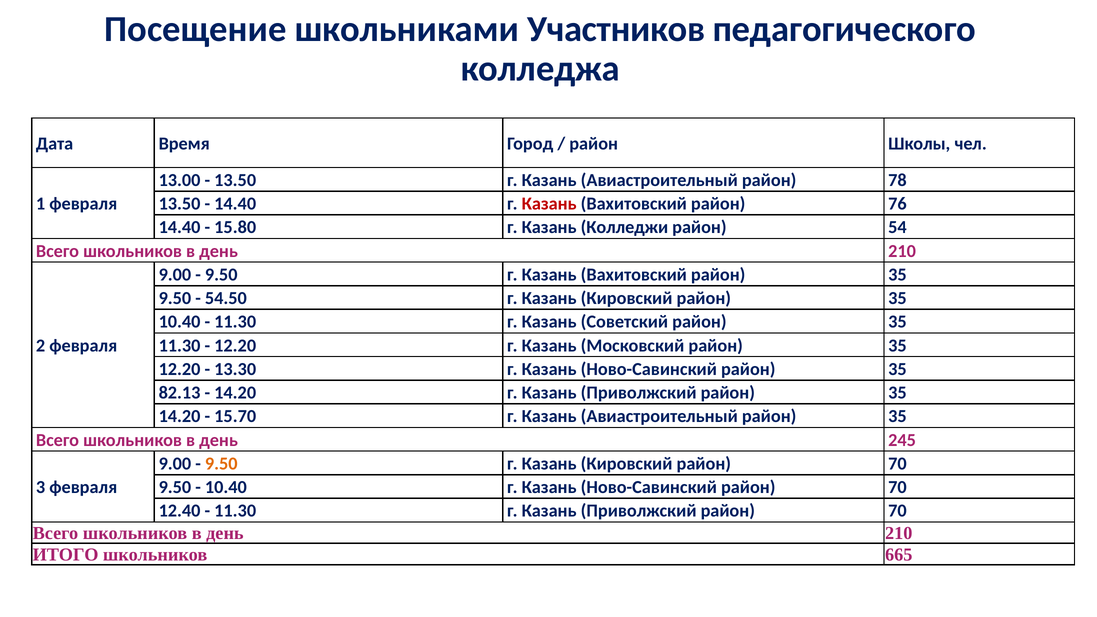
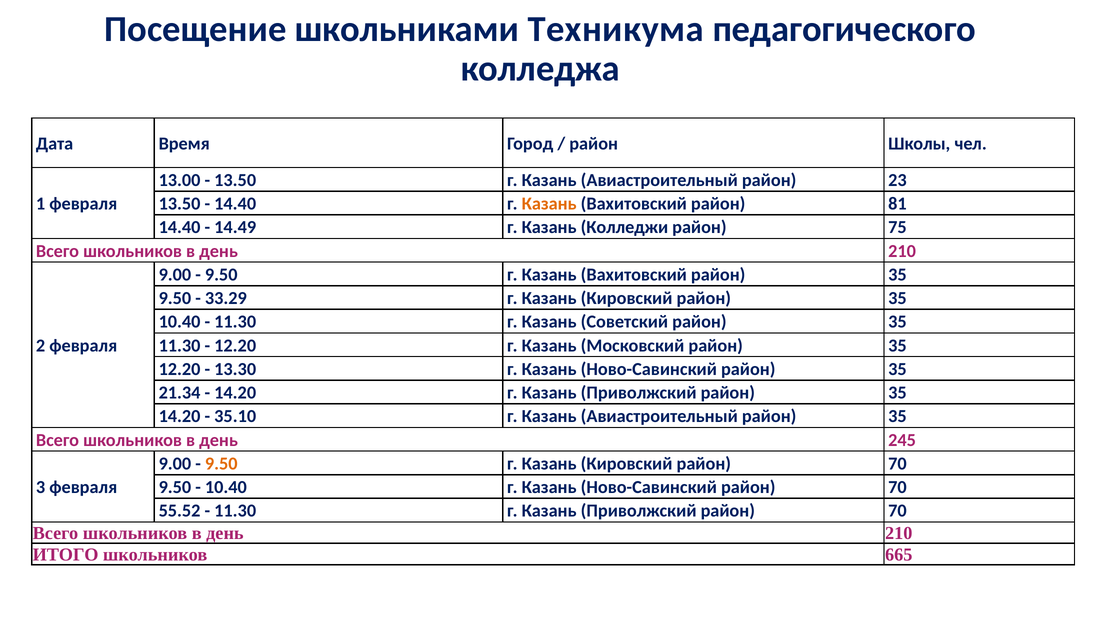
Участников: Участников -> Техникума
78: 78 -> 23
Казань at (549, 204) colour: red -> orange
76: 76 -> 81
15.80: 15.80 -> 14.49
54: 54 -> 75
54.50: 54.50 -> 33.29
82.13: 82.13 -> 21.34
15.70: 15.70 -> 35.10
12.40: 12.40 -> 55.52
